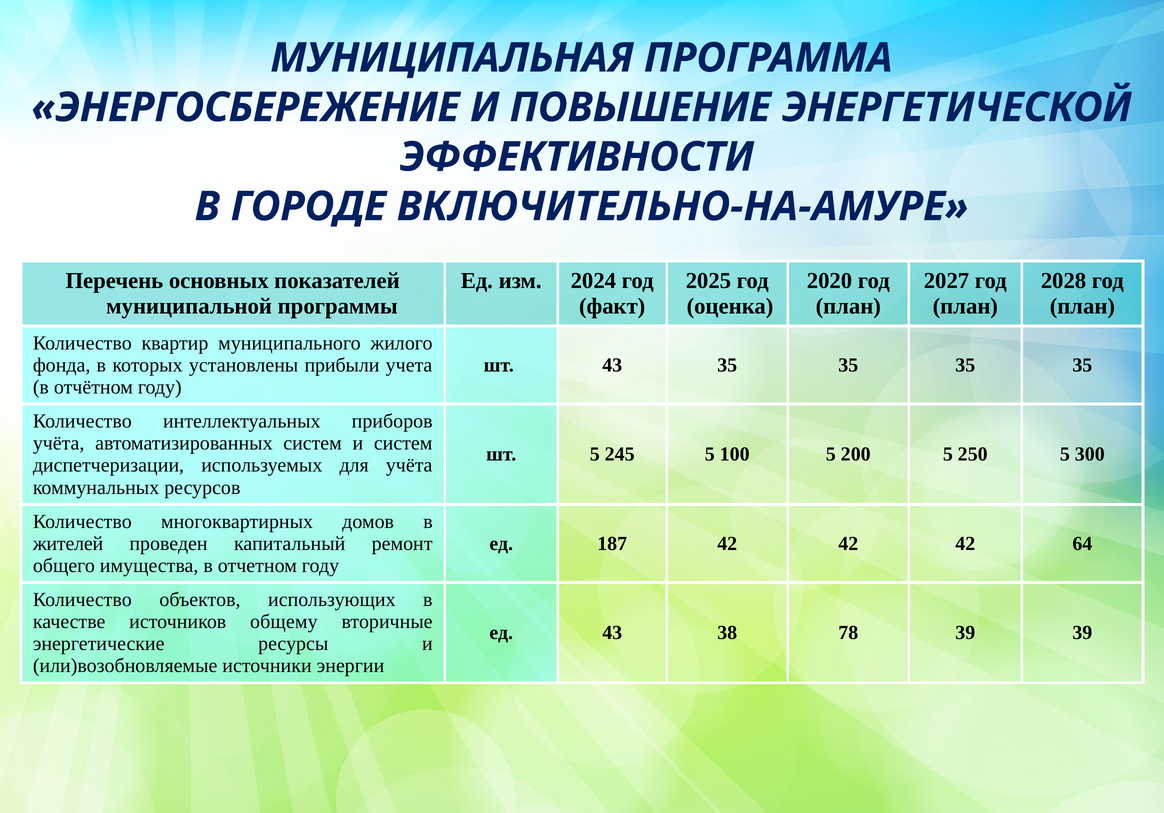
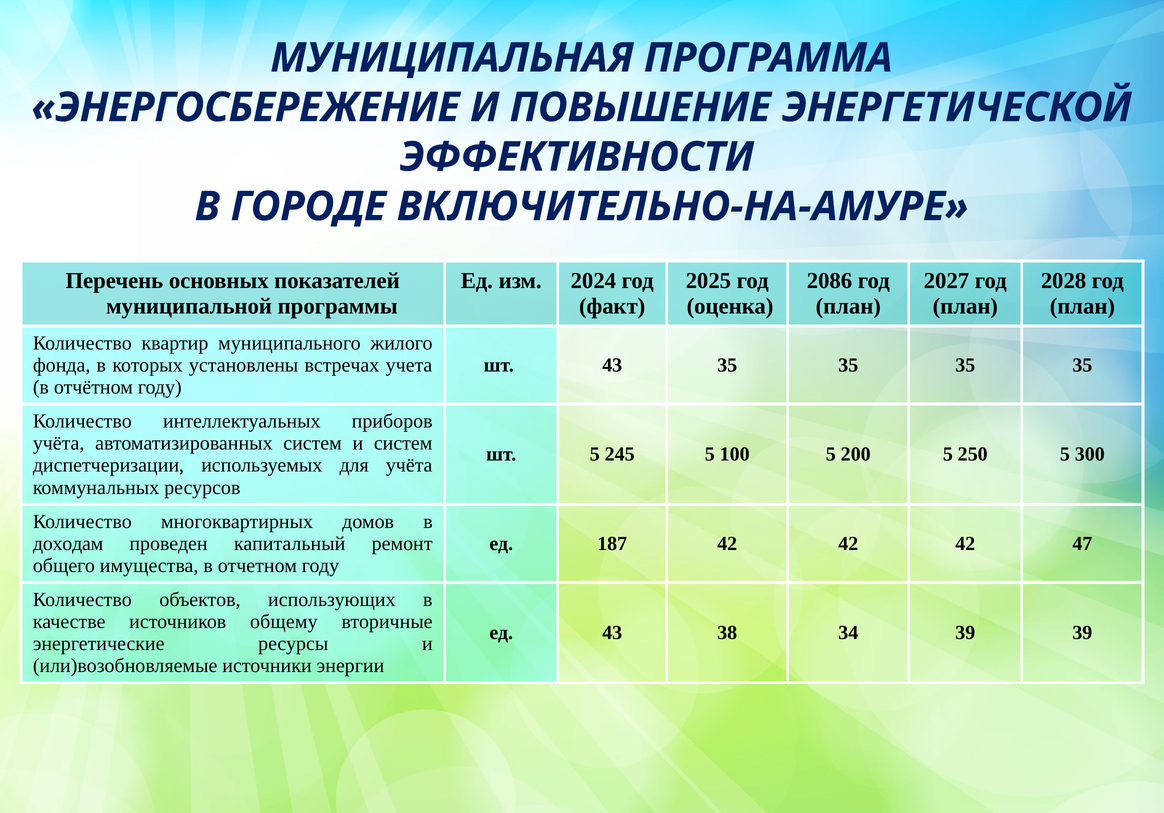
2020: 2020 -> 2086
прибыли: прибыли -> встречах
жителей: жителей -> доходам
64: 64 -> 47
78: 78 -> 34
